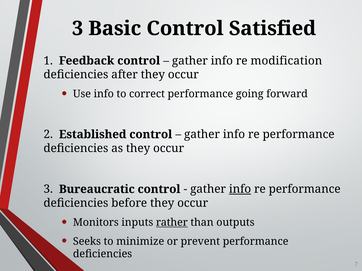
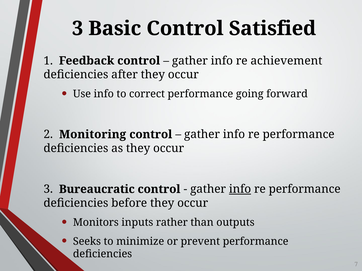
modification: modification -> achievement
Established: Established -> Monitoring
rather underline: present -> none
